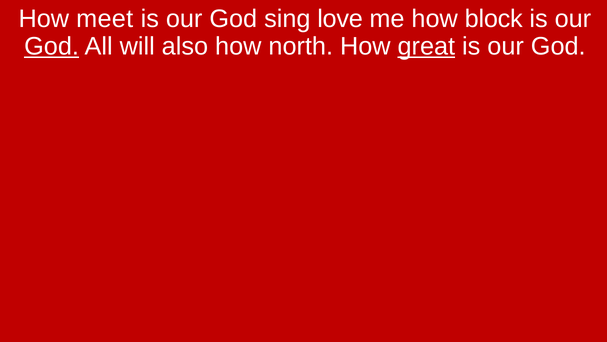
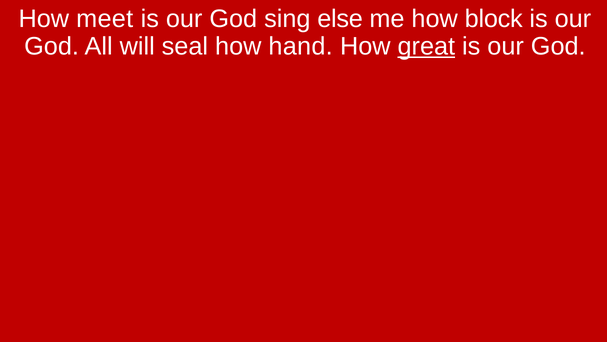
love: love -> else
God at (52, 46) underline: present -> none
also: also -> seal
north: north -> hand
